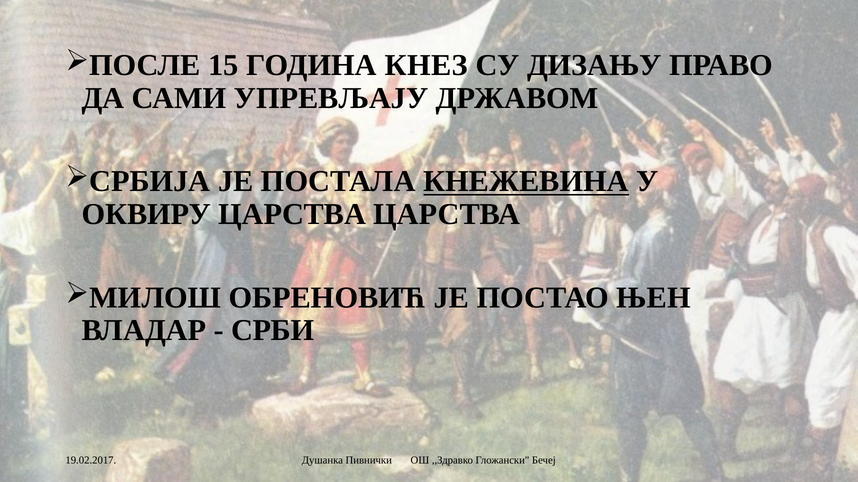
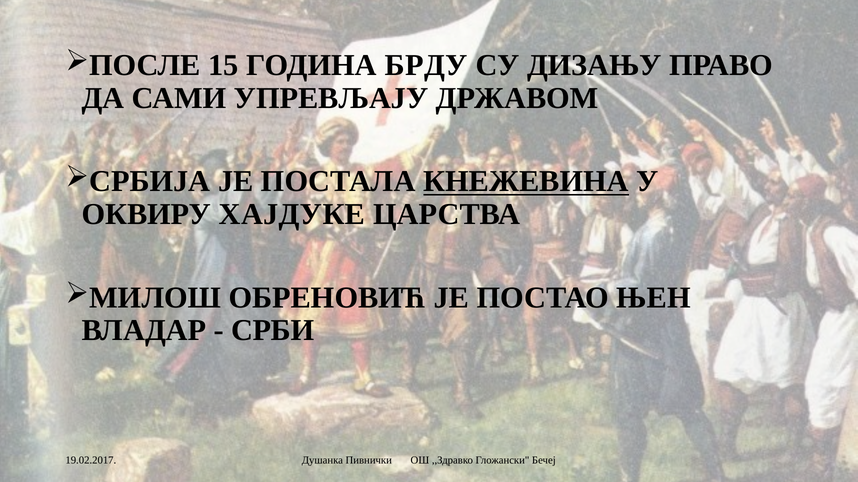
КНЕЗ: КНЕЗ -> БРДУ
ОКВИРУ ЦАРСТВА: ЦАРСТВА -> ХАЈДУКЕ
